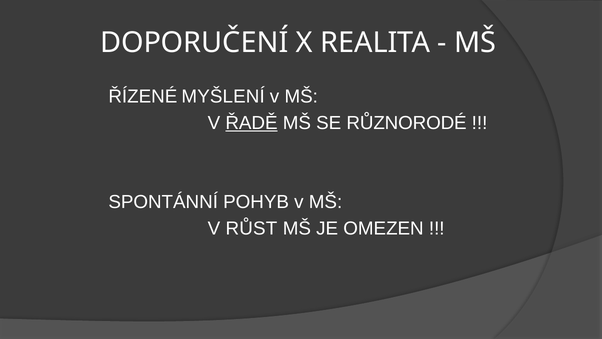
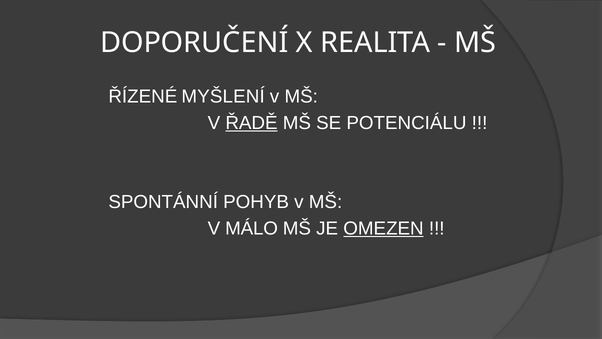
RŮZNORODÉ: RŮZNORODÉ -> POTENCIÁLU
RŮST: RŮST -> MÁLO
OMEZEN underline: none -> present
